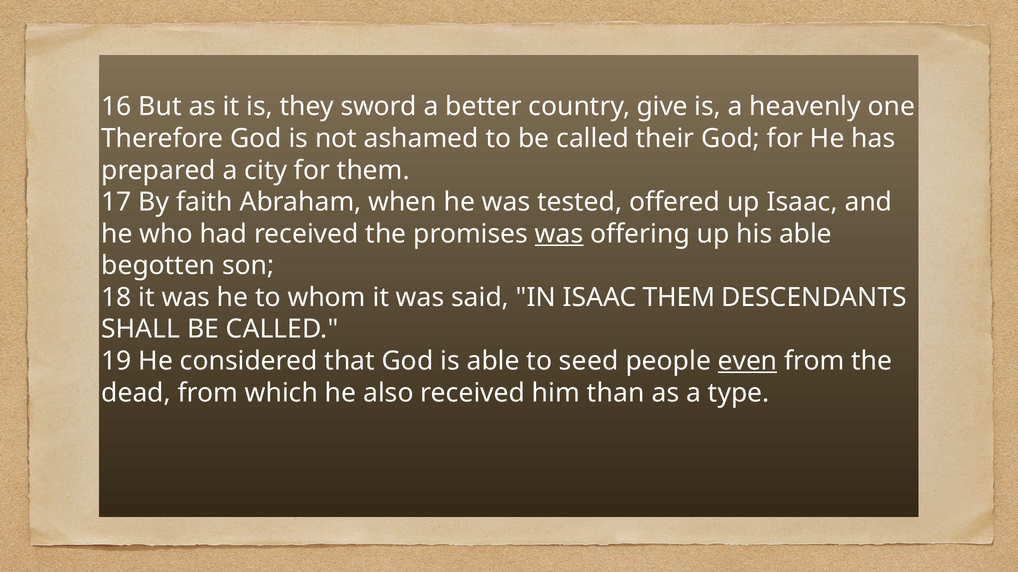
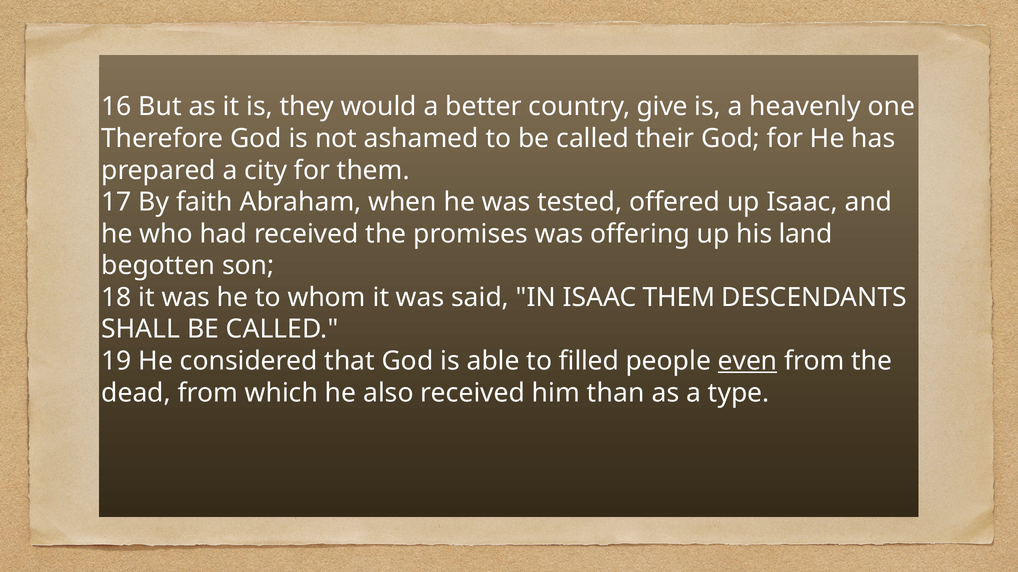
sword: sword -> would
was at (559, 234) underline: present -> none
his able: able -> land
seed: seed -> filled
